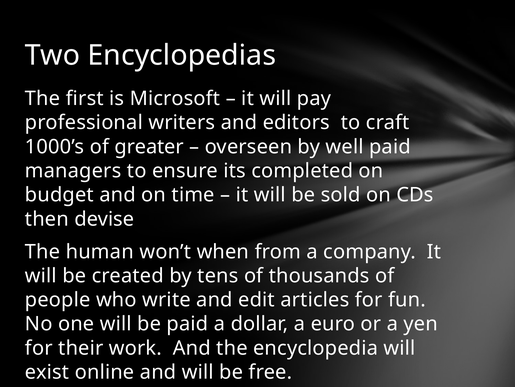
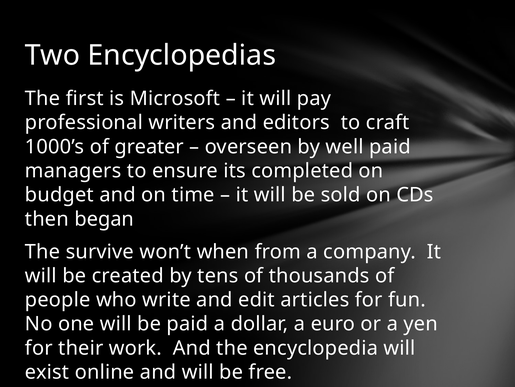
devise: devise -> began
human: human -> survive
